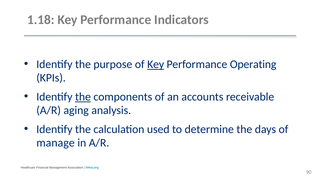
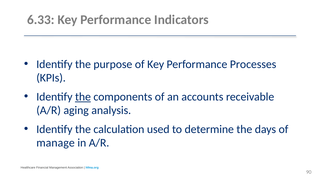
1.18: 1.18 -> 6.33
Key at (156, 64) underline: present -> none
Operating: Operating -> Processes
